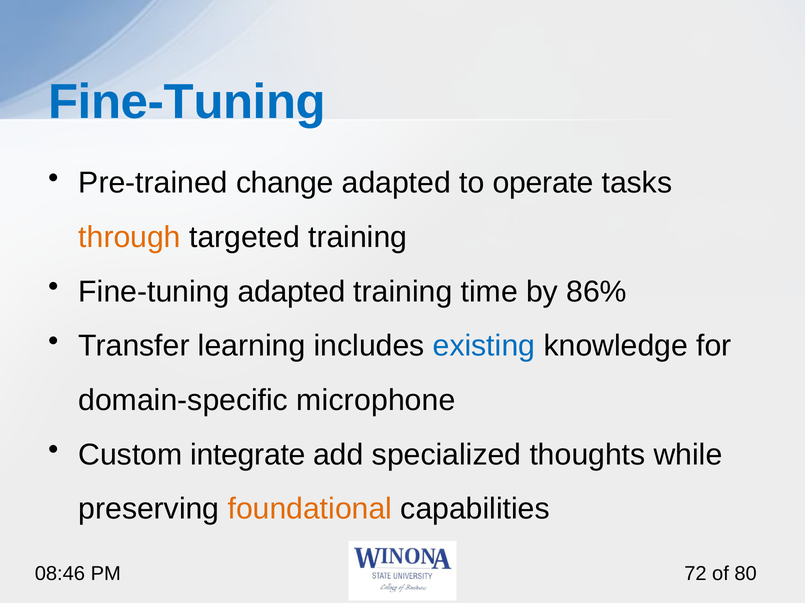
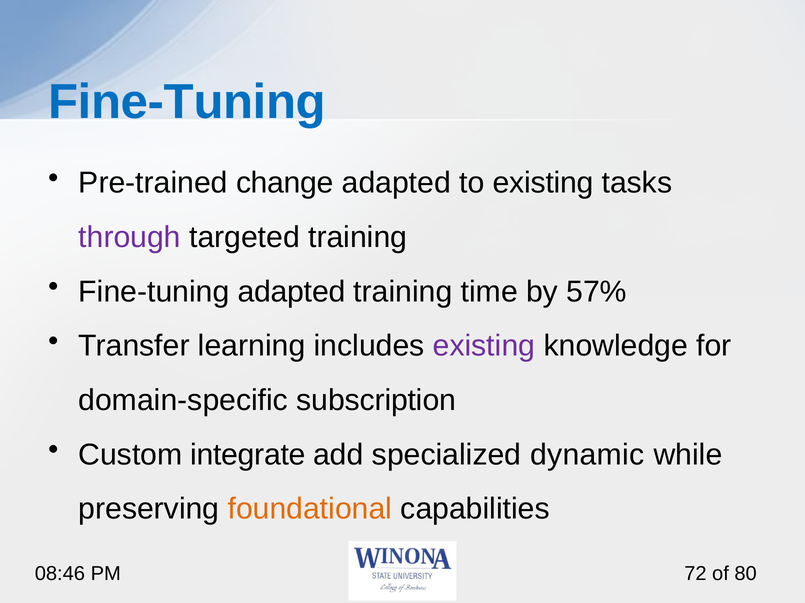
to operate: operate -> existing
through colour: orange -> purple
86%: 86% -> 57%
existing at (484, 346) colour: blue -> purple
microphone: microphone -> subscription
thoughts: thoughts -> dynamic
